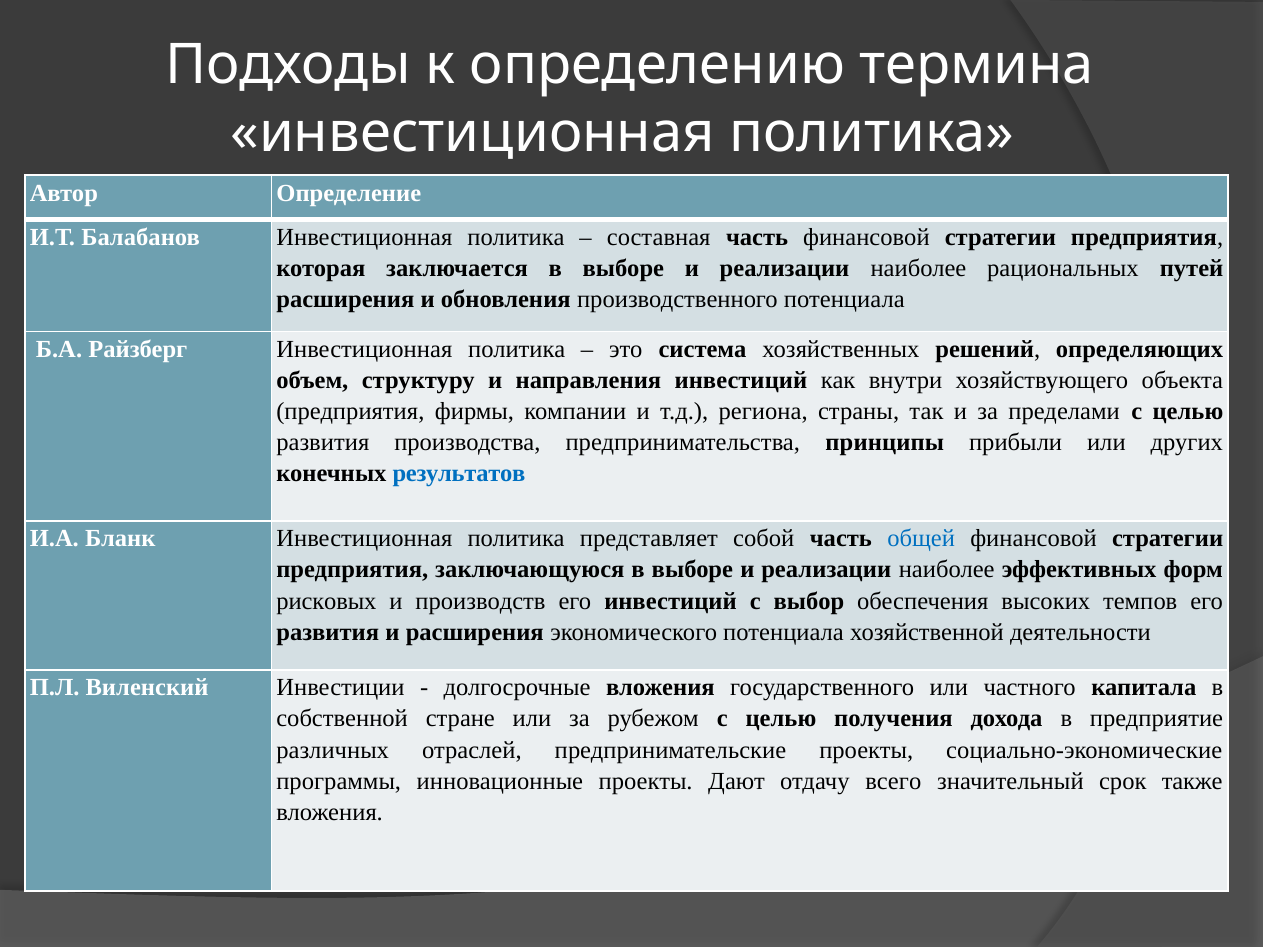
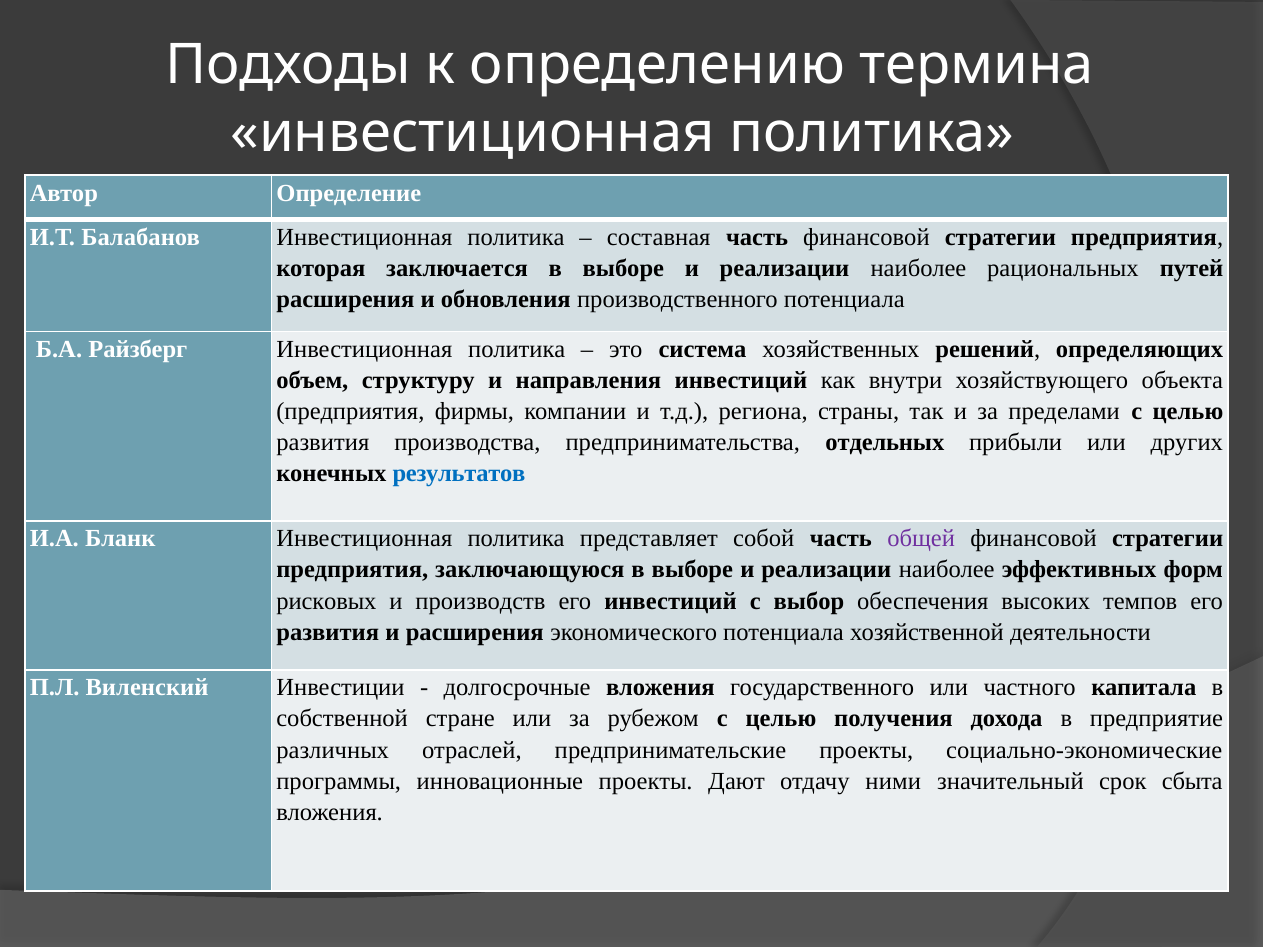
принципы: принципы -> отдельных
общей colour: blue -> purple
всего: всего -> ними
также: также -> сбыта
